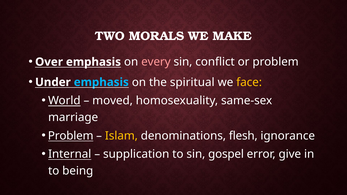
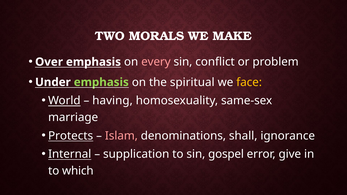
emphasis at (101, 82) colour: light blue -> light green
moved: moved -> having
Problem at (71, 136): Problem -> Protects
Islam colour: yellow -> pink
flesh: flesh -> shall
being: being -> which
